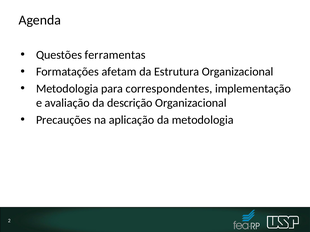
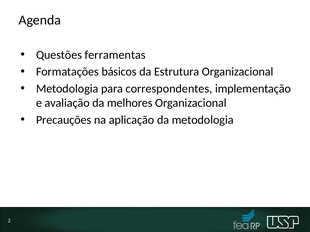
afetam: afetam -> básicos
descrição: descrição -> melhores
